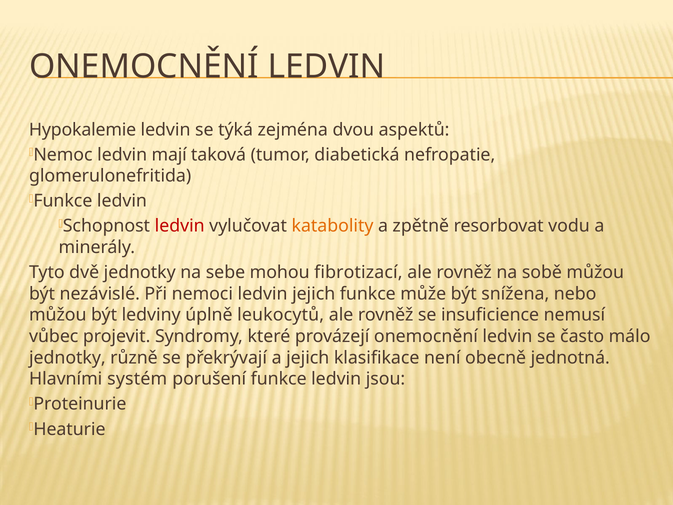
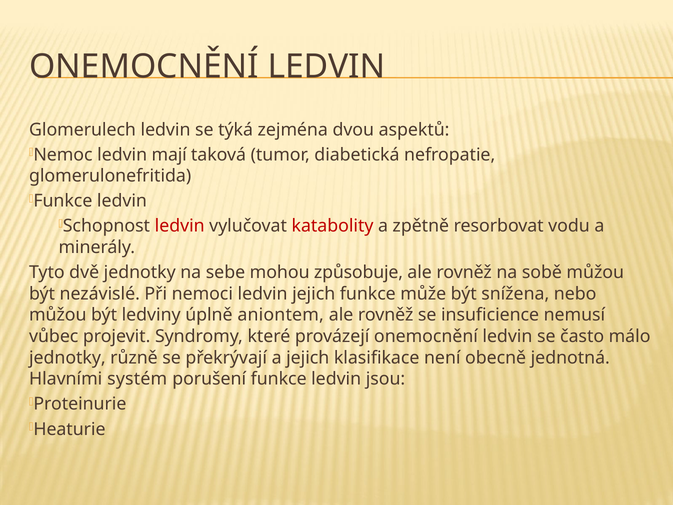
Hypokalemie: Hypokalemie -> Glomerulech
katabolity colour: orange -> red
fibrotizací: fibrotizací -> způsobuje
leukocytů: leukocytů -> aniontem
